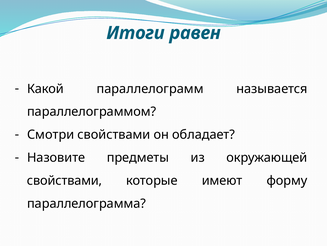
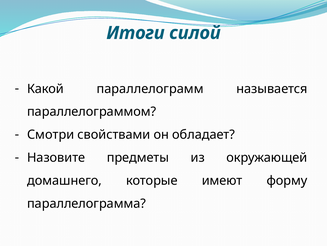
равен: равен -> силой
свойствами at (65, 180): свойствами -> домашнего
